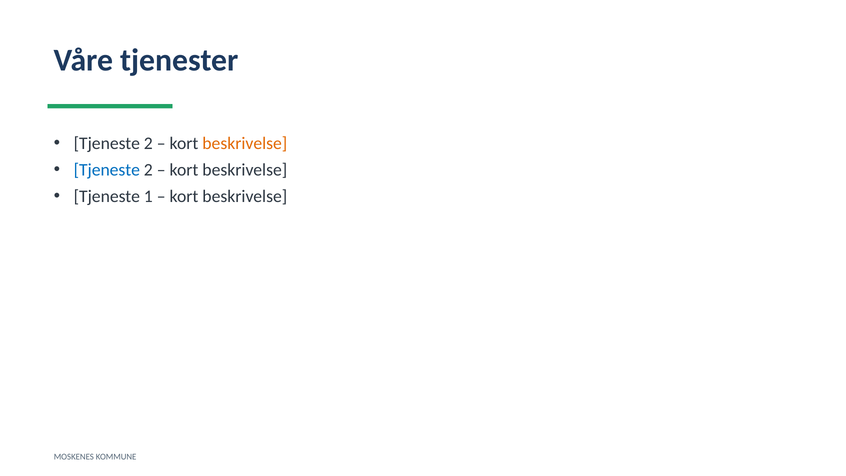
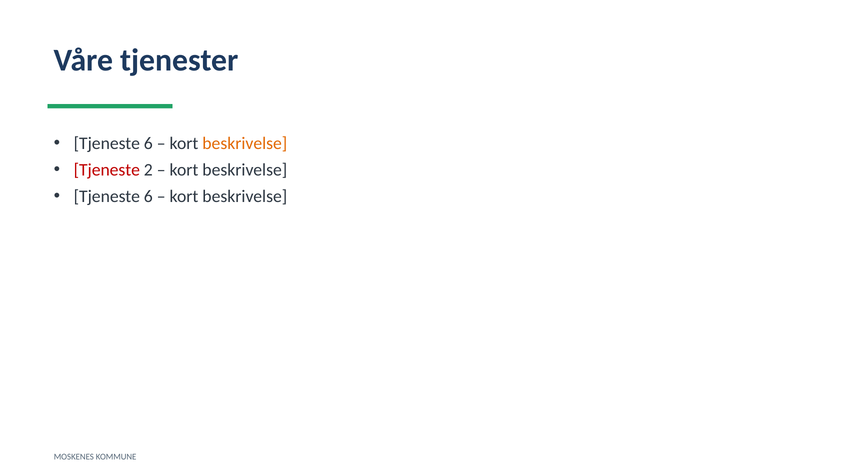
2 at (148, 143): 2 -> 6
Tjeneste at (107, 170) colour: blue -> red
1 at (148, 196): 1 -> 6
